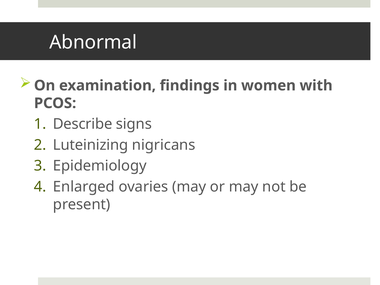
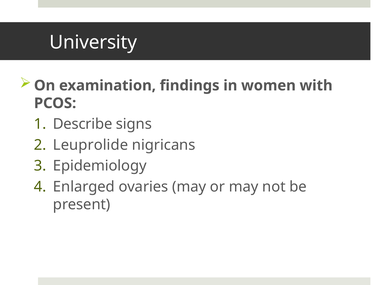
Abnormal: Abnormal -> University
Luteinizing: Luteinizing -> Leuprolide
